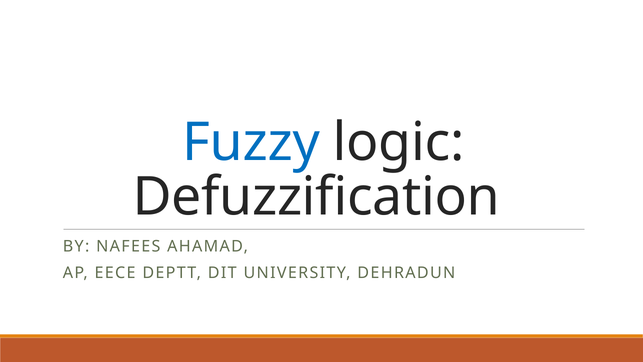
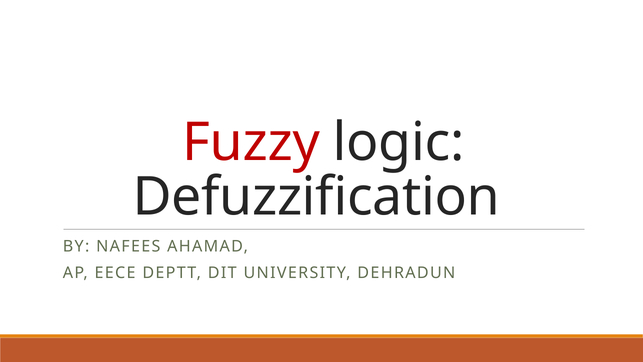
Fuzzy colour: blue -> red
